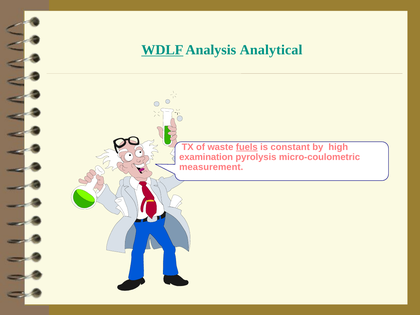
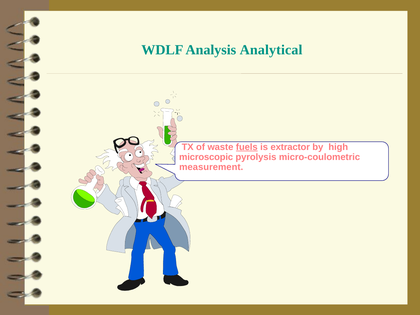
WDLF underline: present -> none
constant: constant -> extractor
examination: examination -> microscopic
